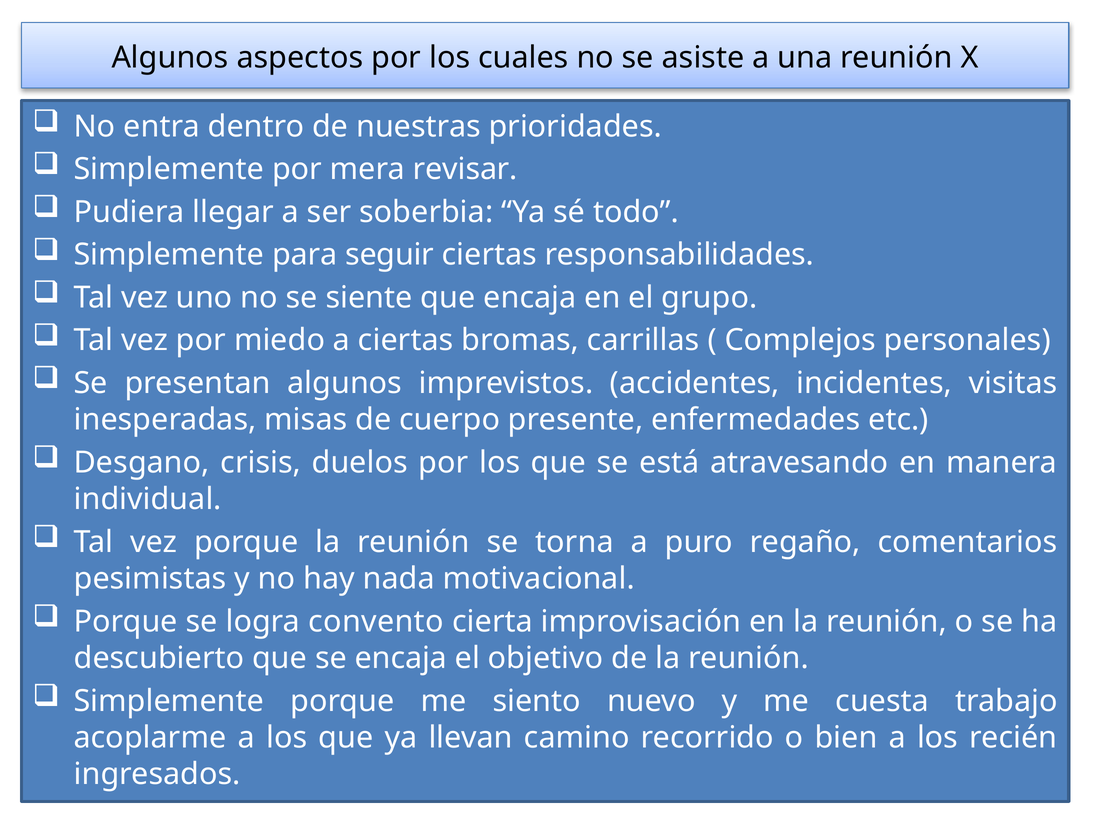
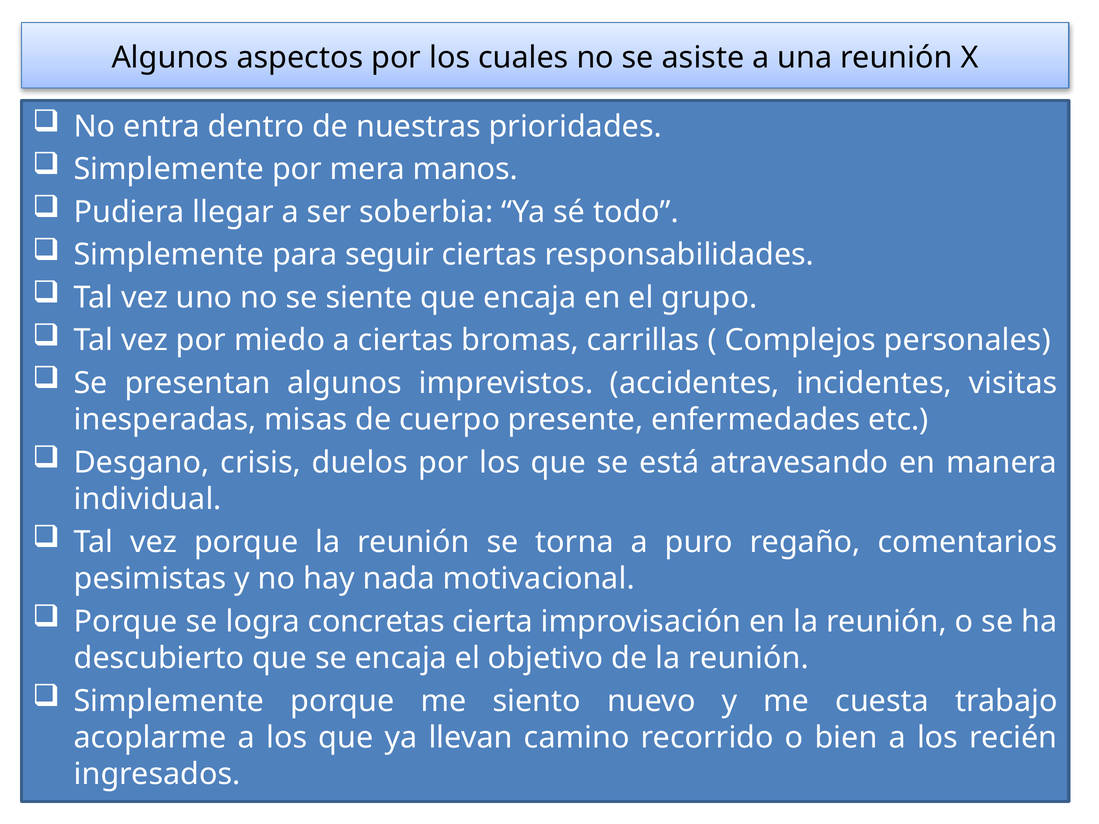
revisar: revisar -> manos
convento: convento -> concretas
